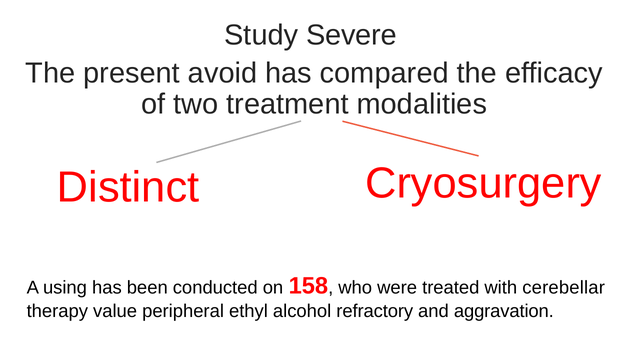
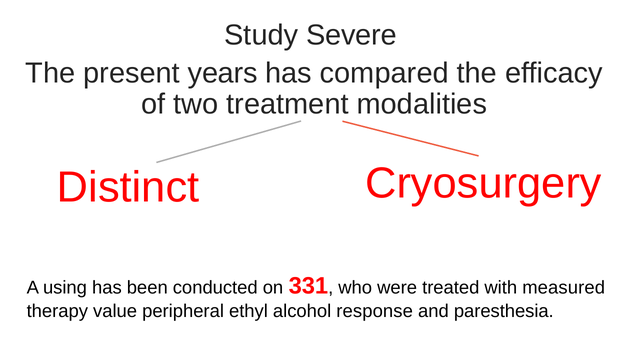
avoid: avoid -> years
158: 158 -> 331
cerebellar: cerebellar -> measured
refractory: refractory -> response
aggravation: aggravation -> paresthesia
